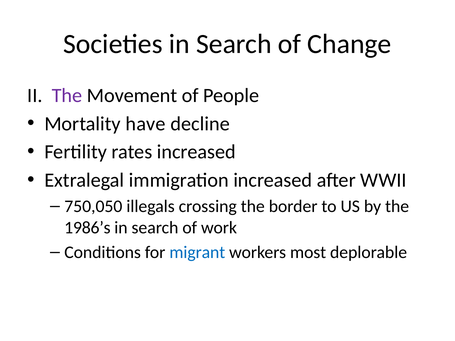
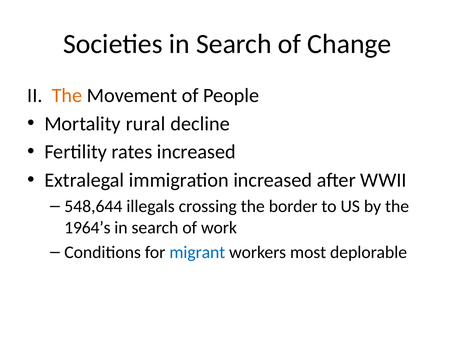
The at (67, 95) colour: purple -> orange
have: have -> rural
750,050: 750,050 -> 548,644
1986’s: 1986’s -> 1964’s
